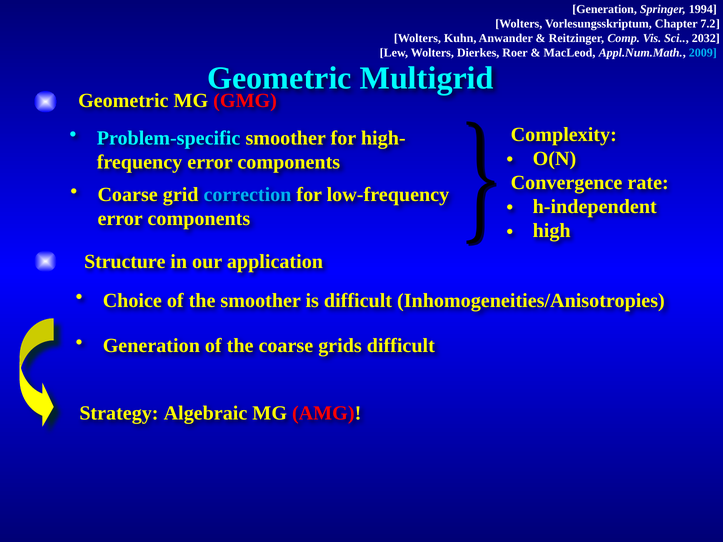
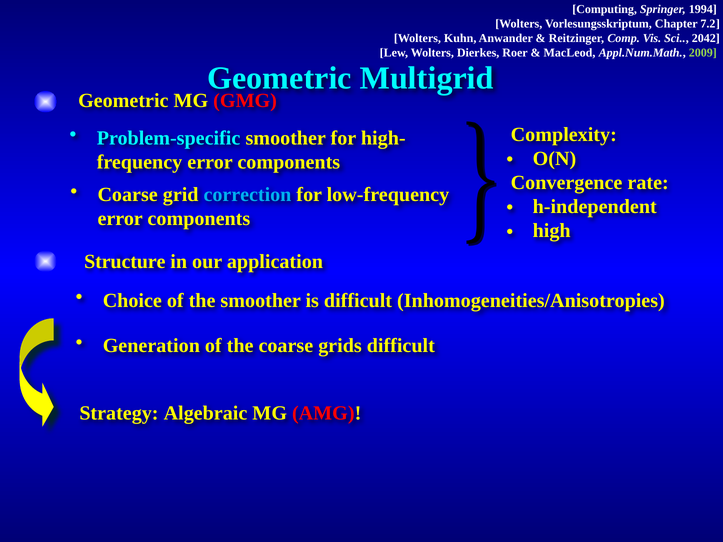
Generation at (605, 9): Generation -> Computing
2032: 2032 -> 2042
2009 colour: light blue -> light green
